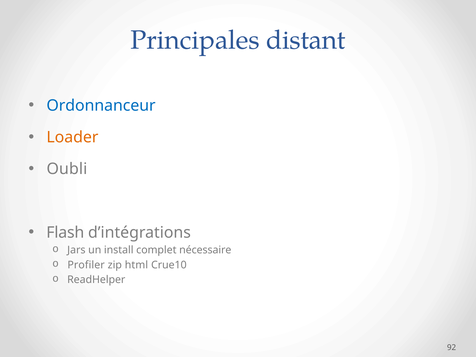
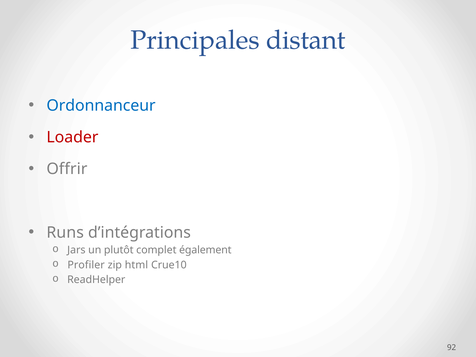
Loader colour: orange -> red
Oubli: Oubli -> Offrir
Flash: Flash -> Runs
install: install -> plutôt
nécessaire: nécessaire -> également
